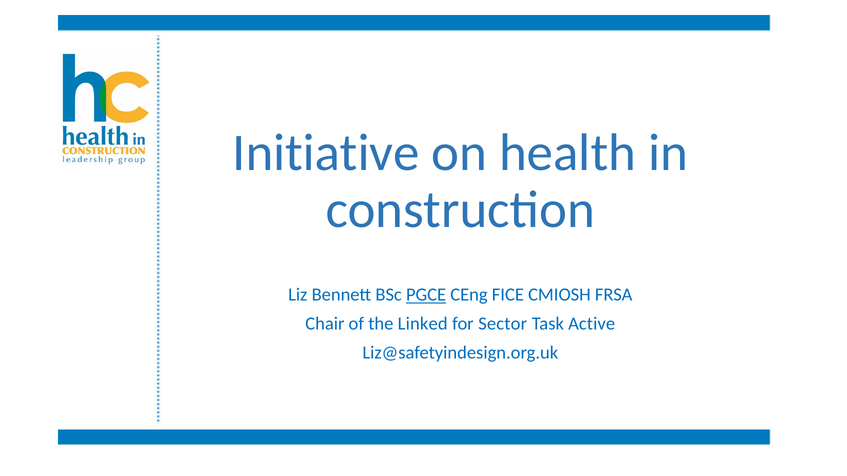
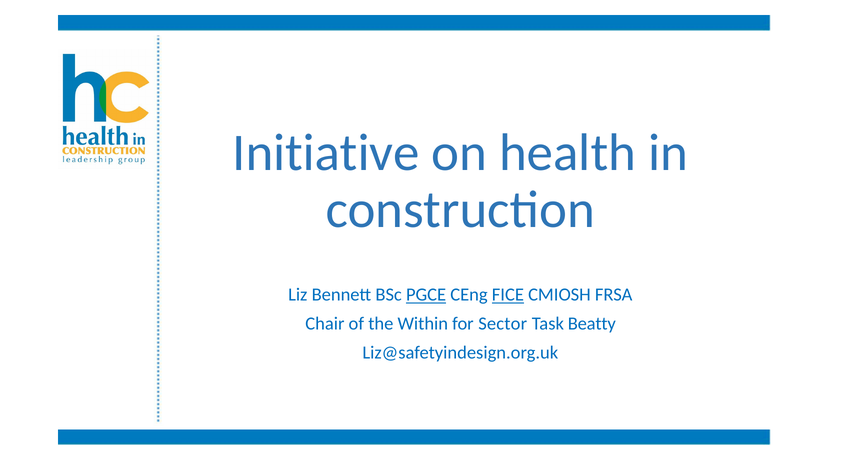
FICE underline: none -> present
Linked: Linked -> Within
Active: Active -> Beatty
